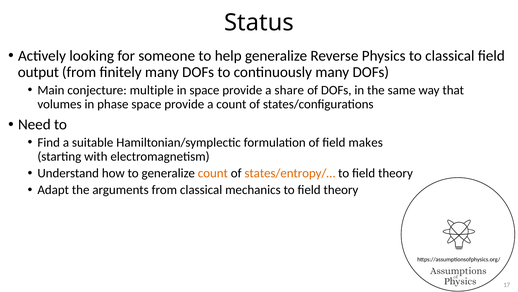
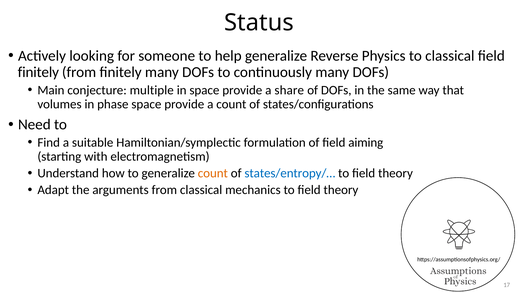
output at (38, 72): output -> finitely
makes: makes -> aiming
states/entropy/… colour: orange -> blue
